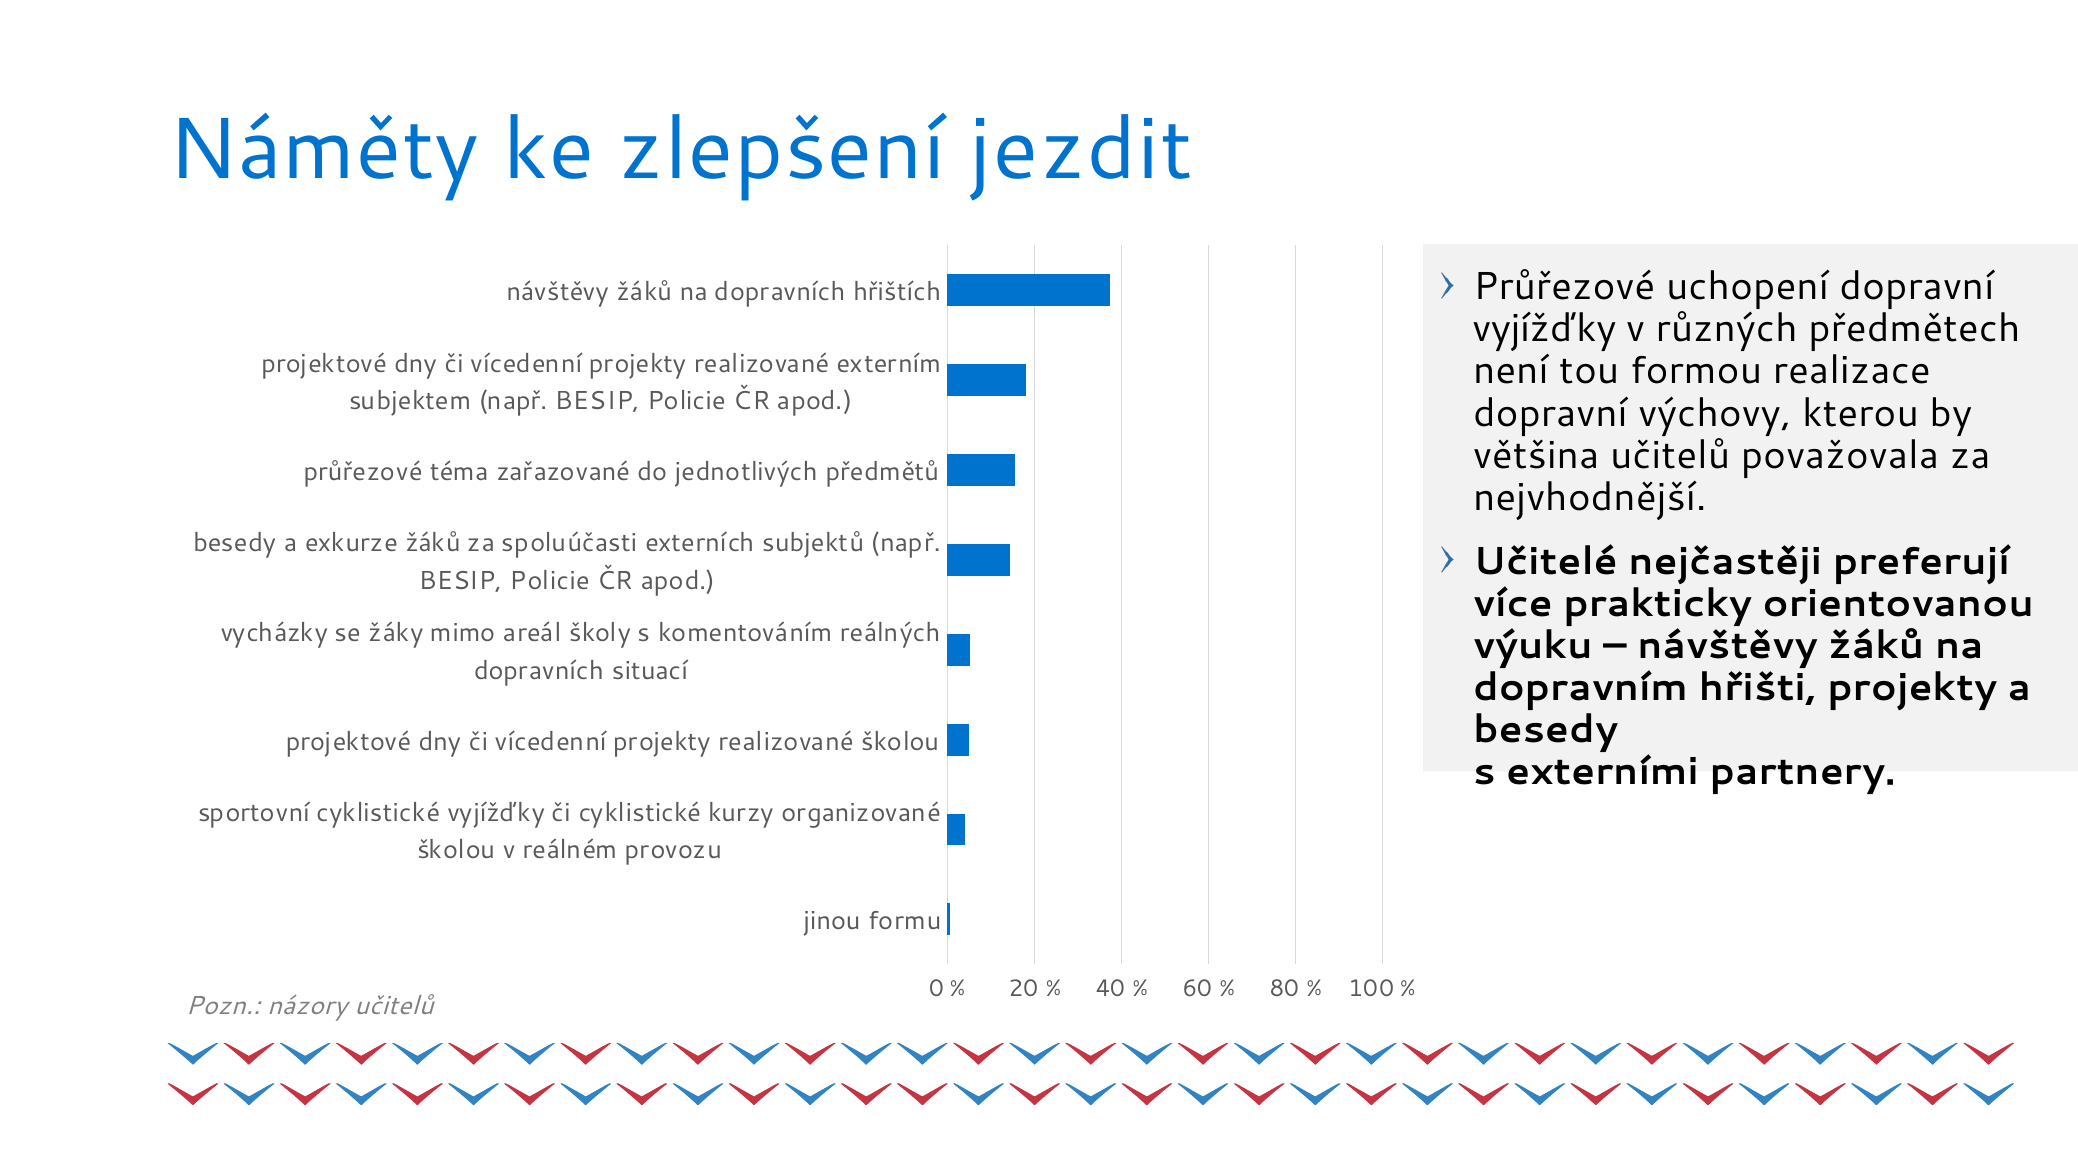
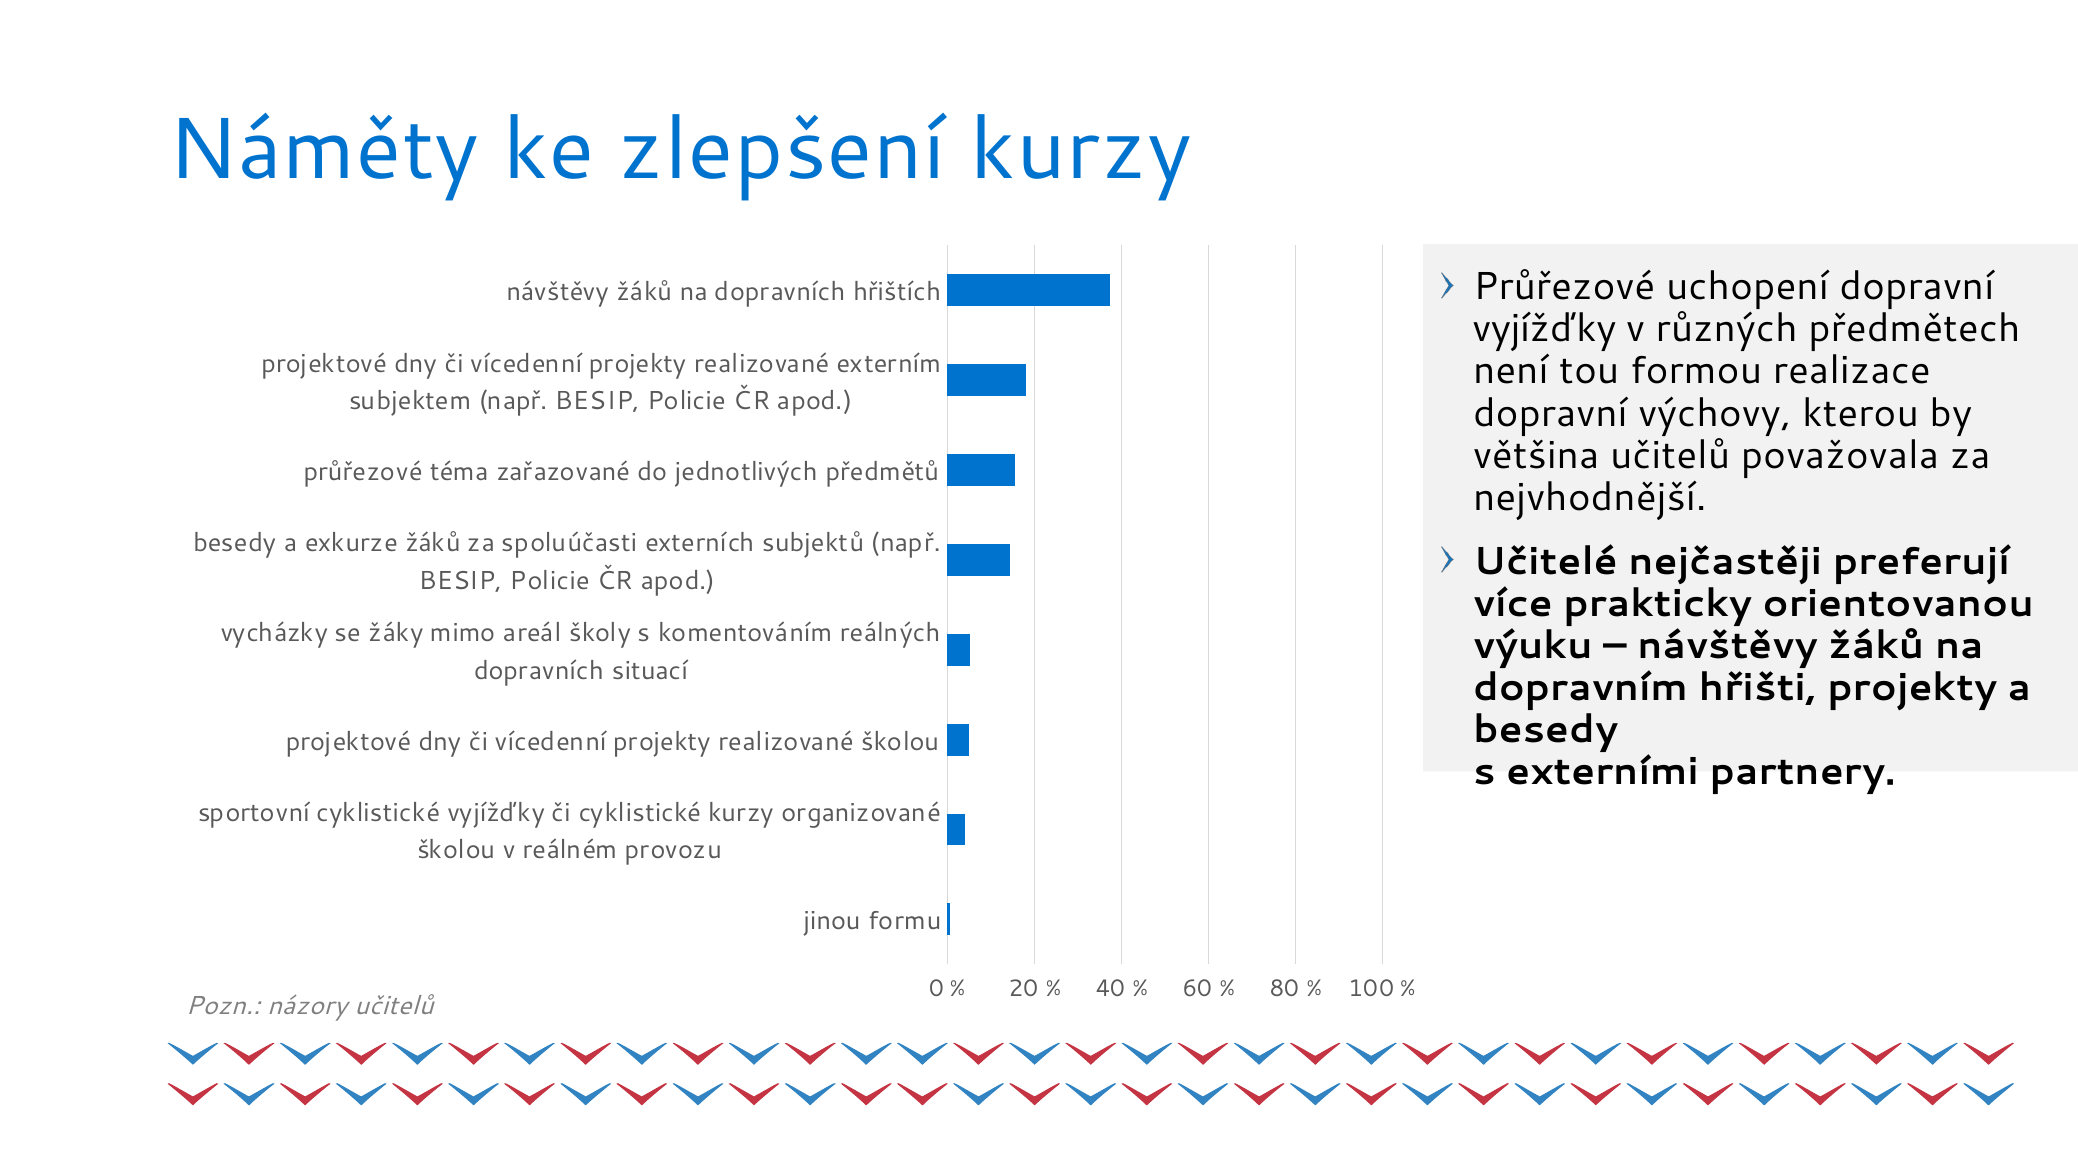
zlepšení jezdit: jezdit -> kurzy
